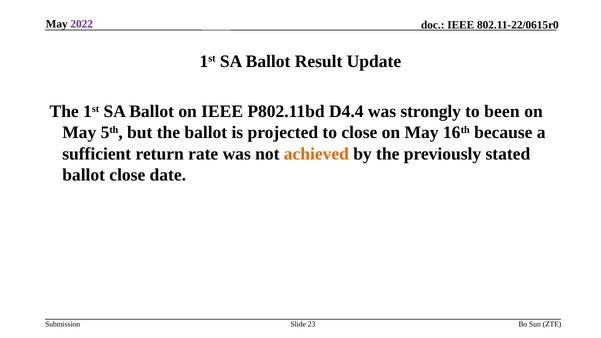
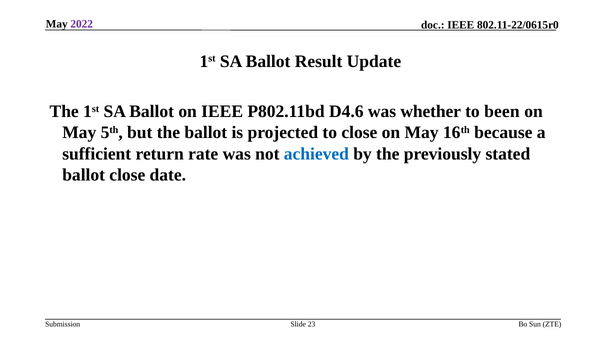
D4.4: D4.4 -> D4.6
strongly: strongly -> whether
achieved colour: orange -> blue
